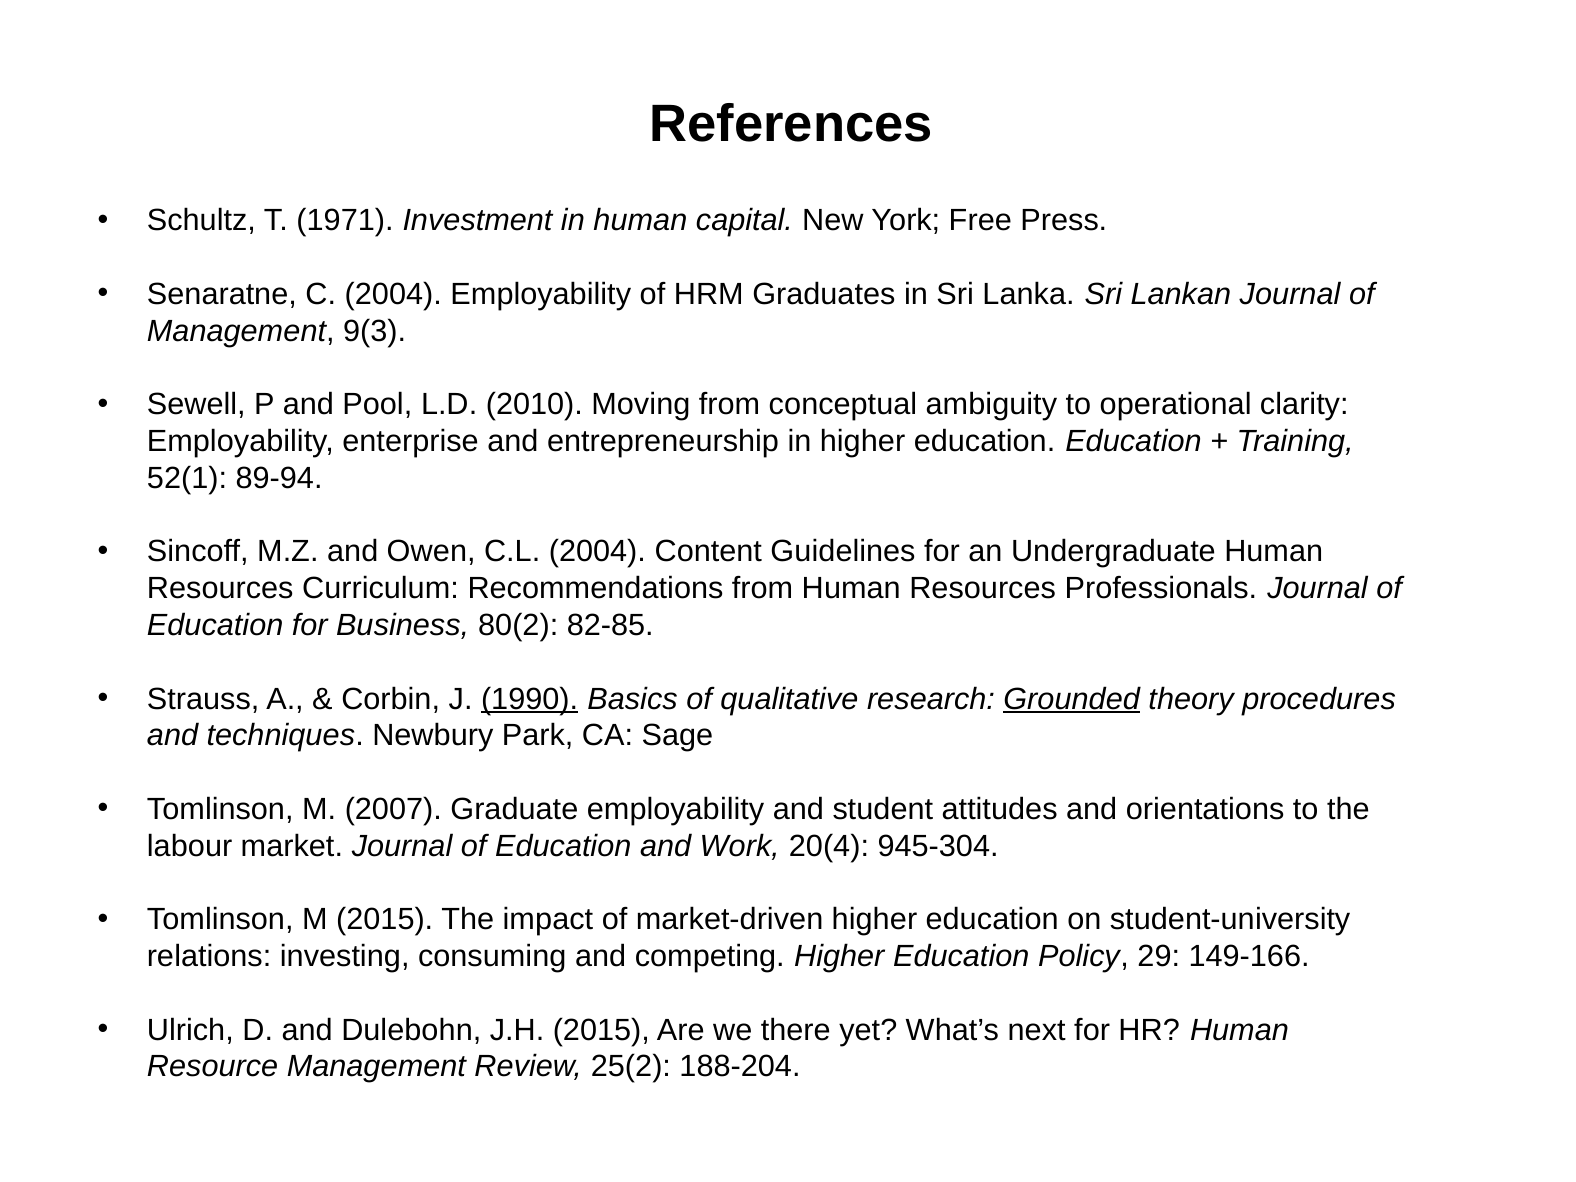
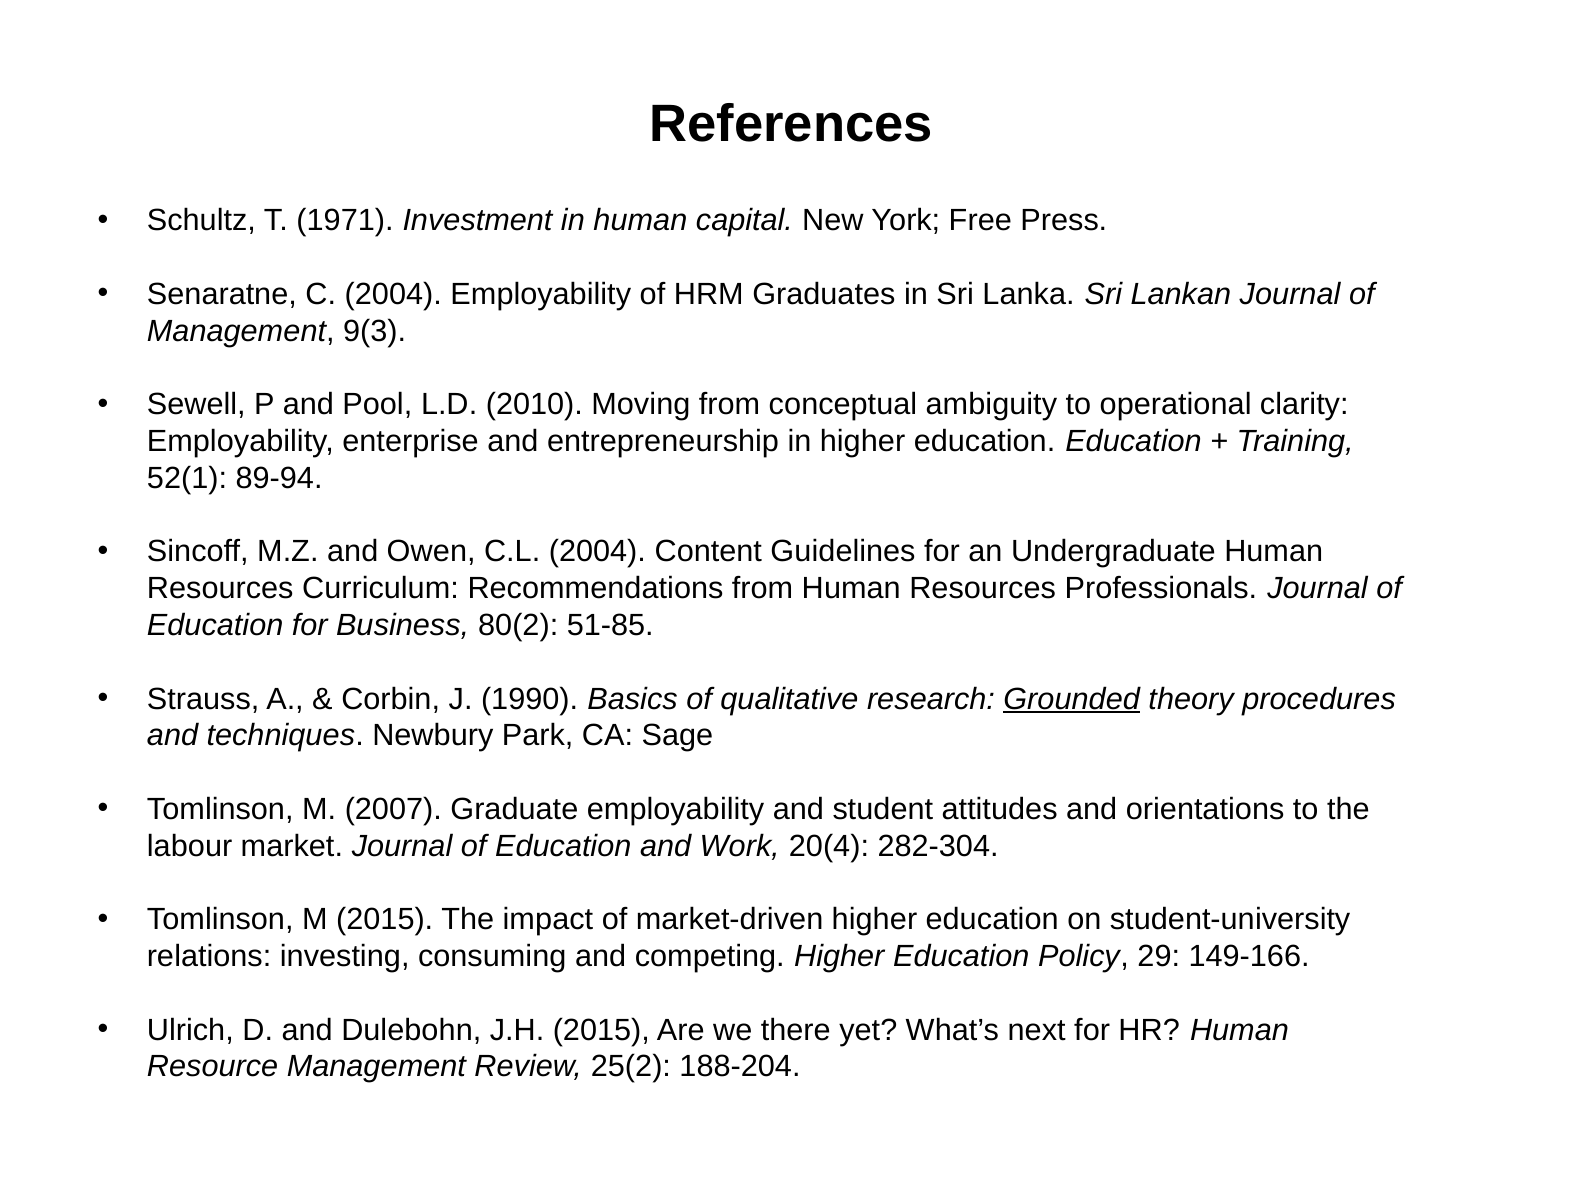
82-85: 82-85 -> 51-85
1990 underline: present -> none
945-304: 945-304 -> 282-304
